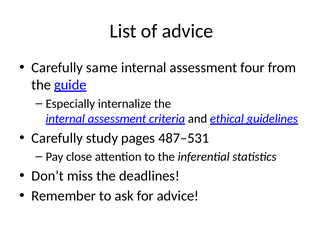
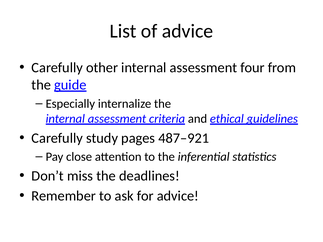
same: same -> other
487–531: 487–531 -> 487–921
